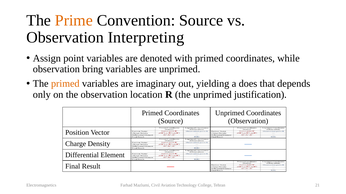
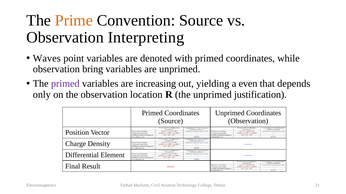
Assign: Assign -> Waves
primed at (65, 84) colour: orange -> purple
imaginary: imaginary -> increasing
does: does -> even
